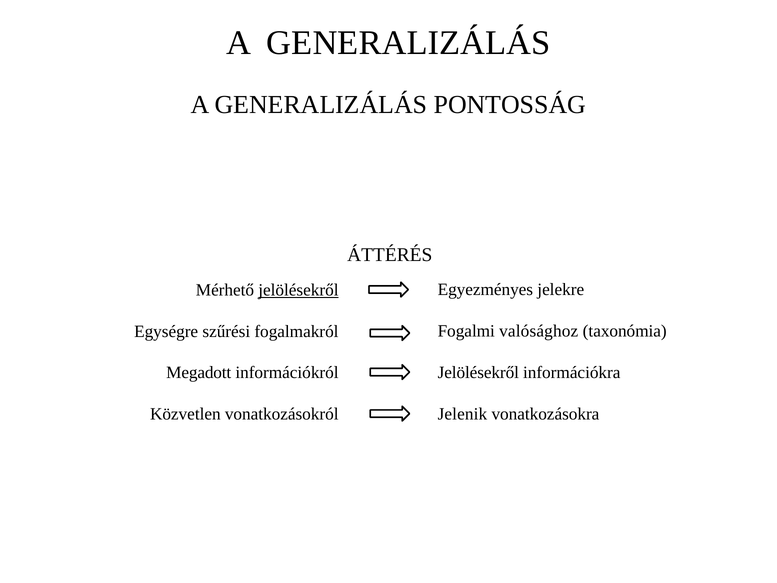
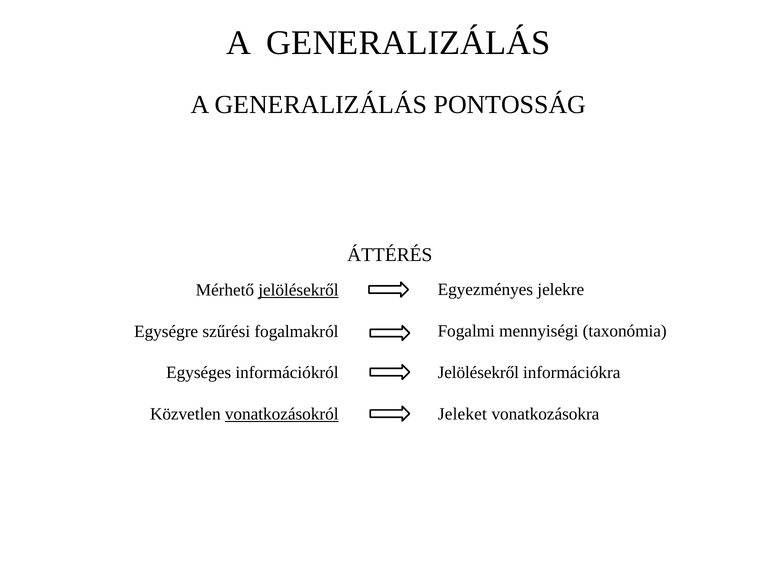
valósághoz: valósághoz -> mennyiségi
Megadott: Megadott -> Egységes
Jelenik: Jelenik -> Jeleket
vonatkozásokról underline: none -> present
